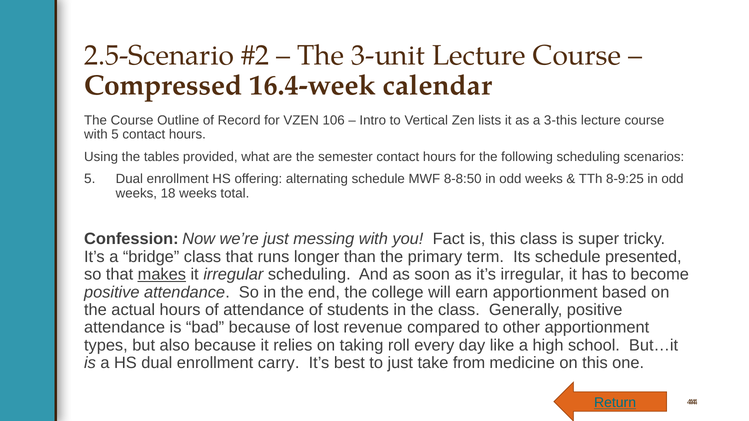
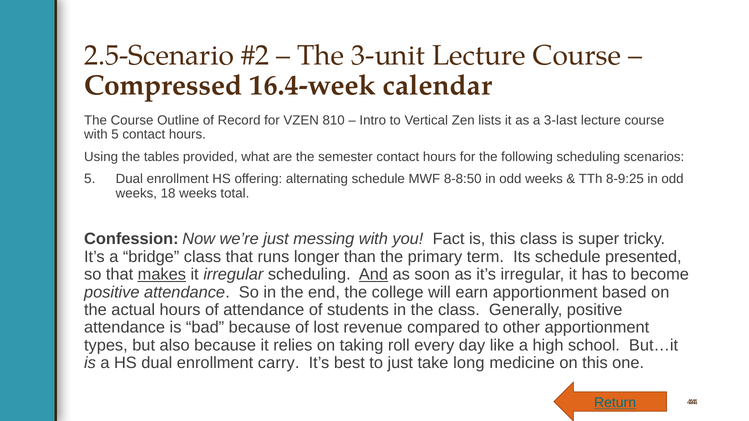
106: 106 -> 810
3-this: 3-this -> 3-last
And underline: none -> present
from: from -> long
